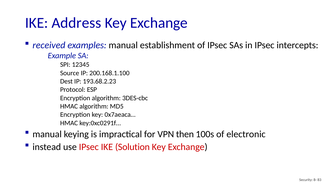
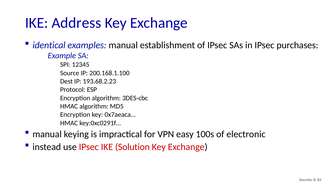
received: received -> identical
intercepts: intercepts -> purchases
then: then -> easy
